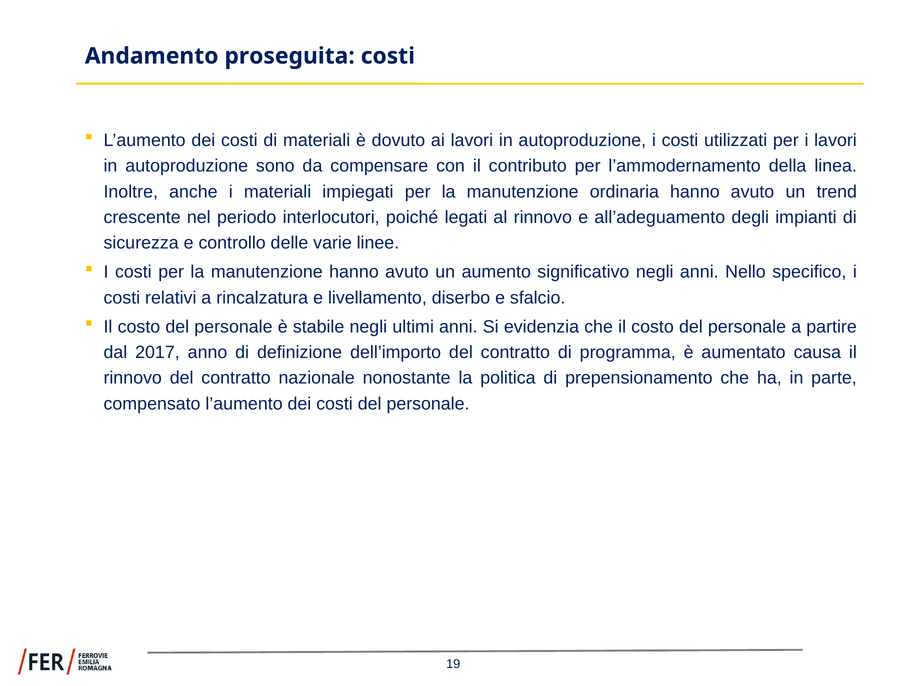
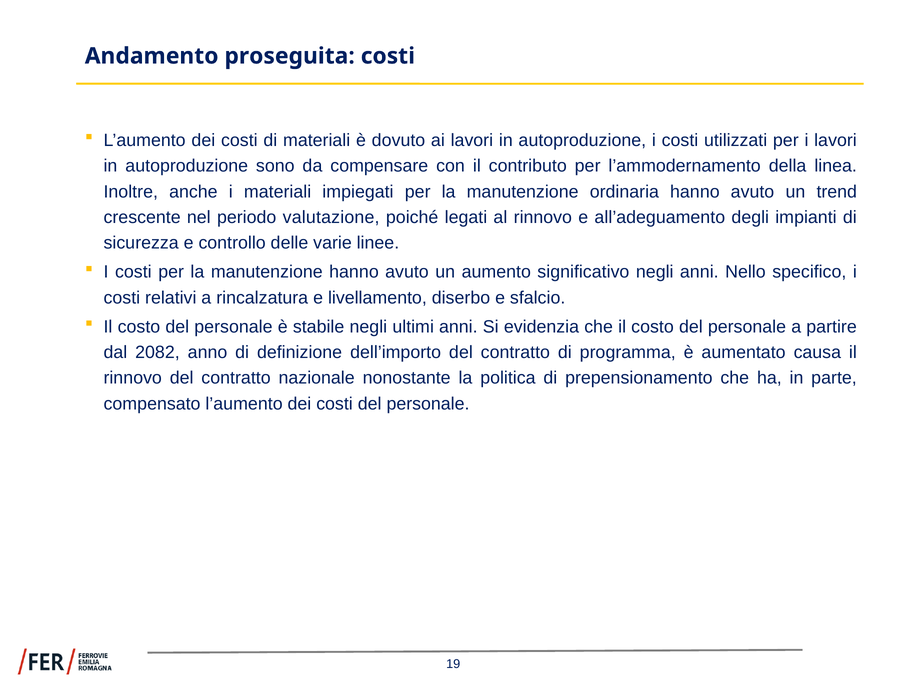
interlocutori: interlocutori -> valutazione
2017: 2017 -> 2082
